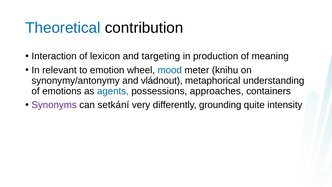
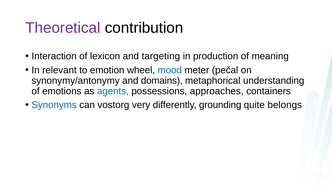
Theoretical colour: blue -> purple
knihu: knihu -> pečal
vládnout: vládnout -> domains
Synonyms colour: purple -> blue
setkání: setkání -> vostorg
intensity: intensity -> belongs
